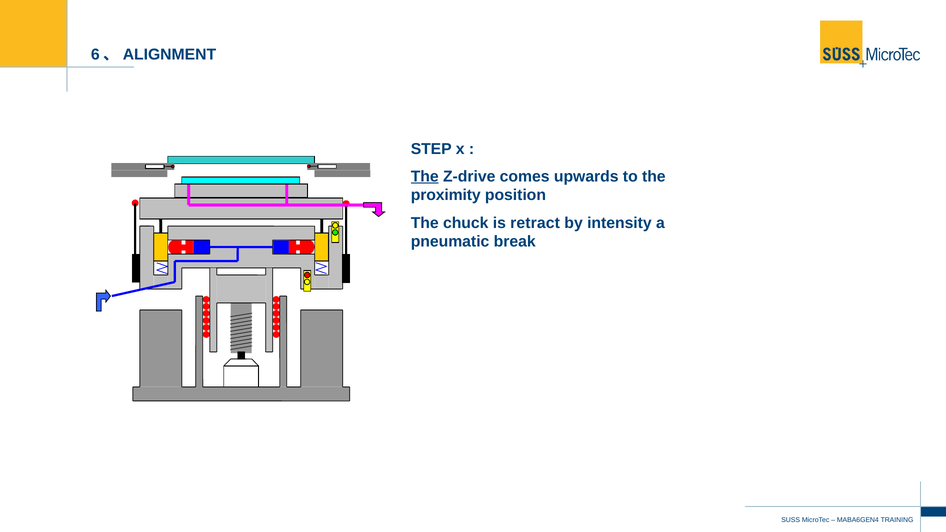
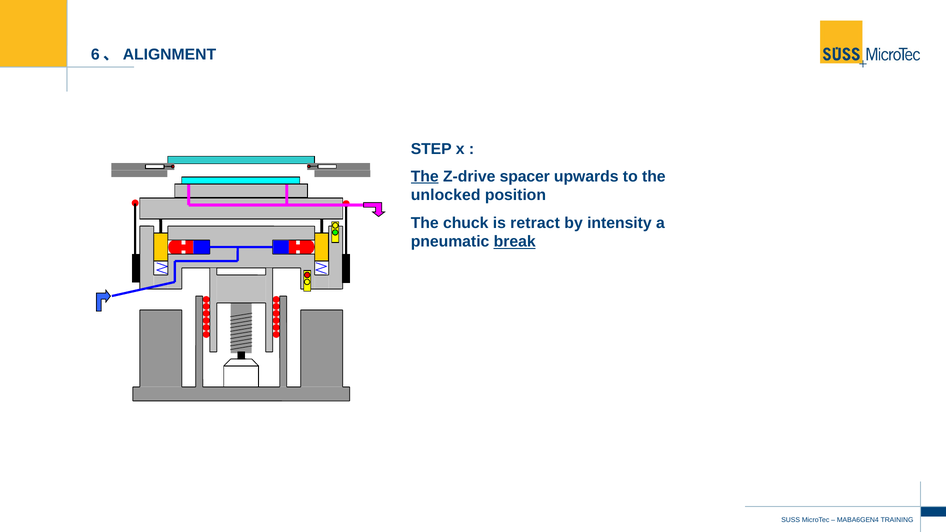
comes: comes -> spacer
proximity: proximity -> unlocked
break underline: none -> present
